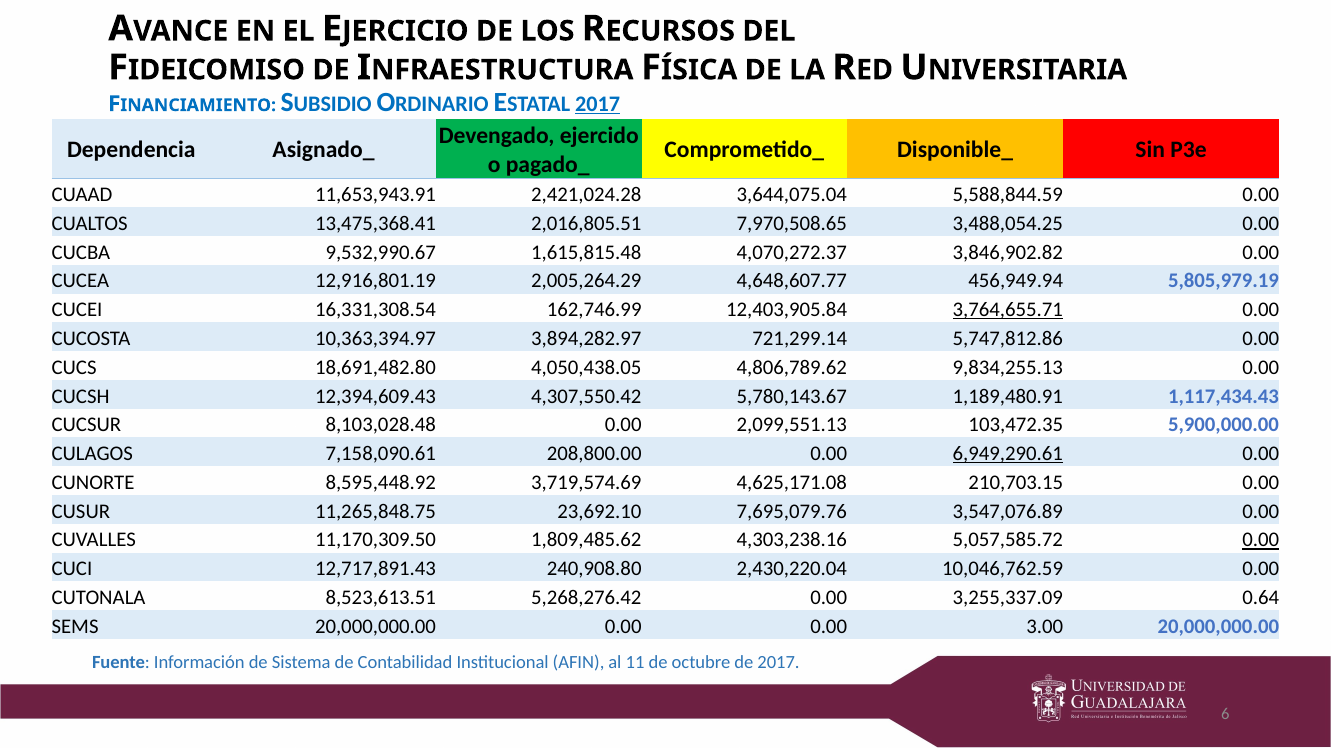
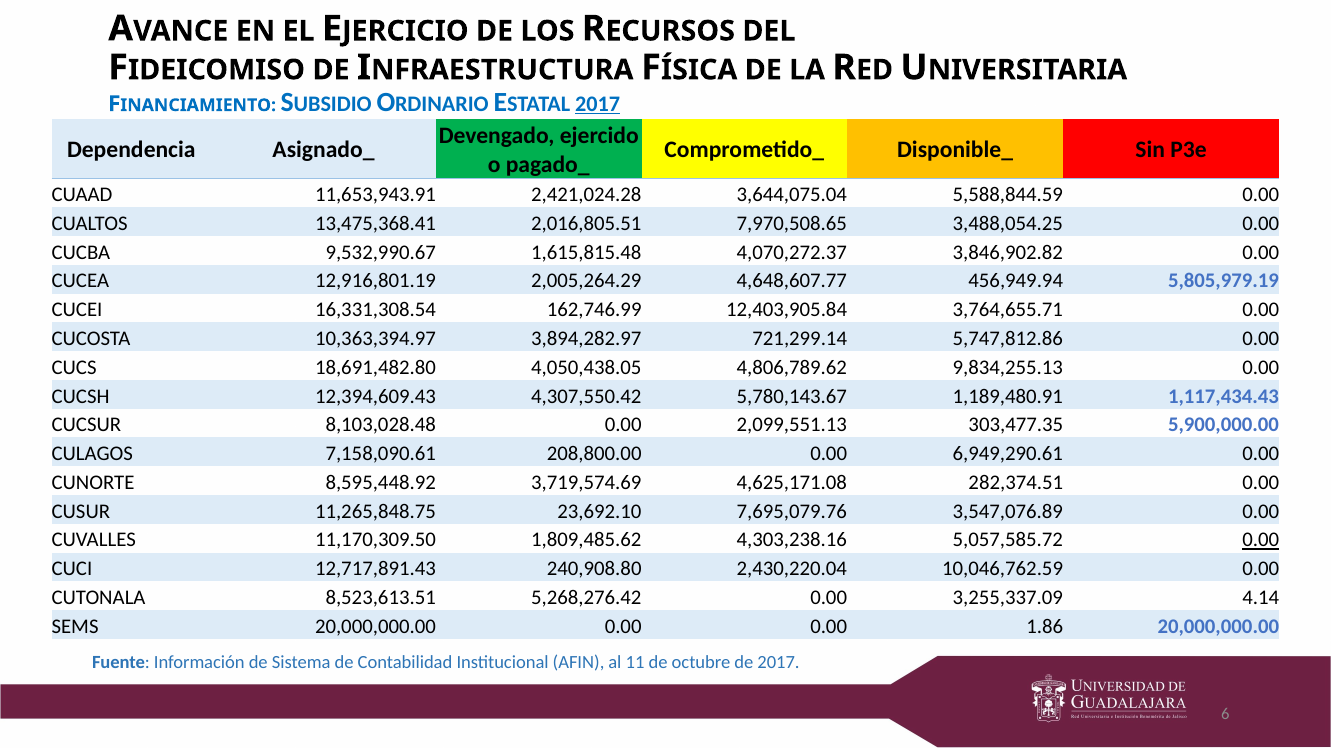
3,764,655.71 underline: present -> none
103,472.35: 103,472.35 -> 303,477.35
6,949,290.61 underline: present -> none
210,703.15: 210,703.15 -> 282,374.51
0.64: 0.64 -> 4.14
3.00: 3.00 -> 1.86
